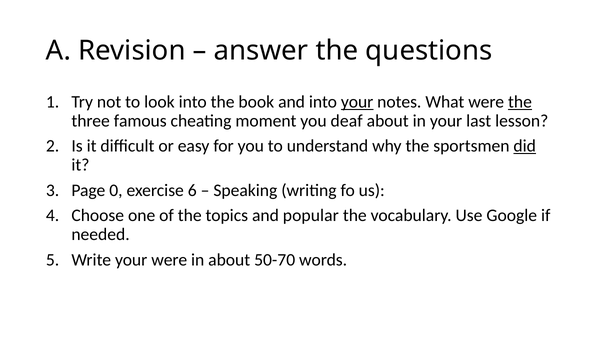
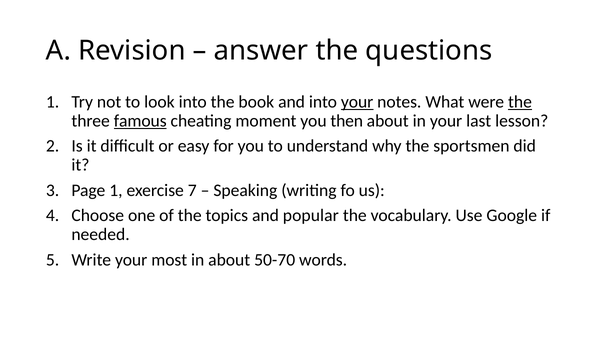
famous underline: none -> present
deaf: deaf -> then
did underline: present -> none
Page 0: 0 -> 1
6: 6 -> 7
your were: were -> most
